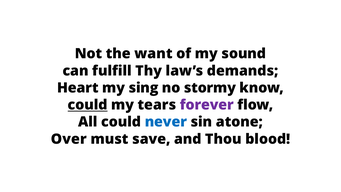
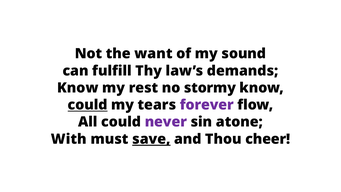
Heart at (78, 88): Heart -> Know
sing: sing -> rest
never colour: blue -> purple
Over: Over -> With
save underline: none -> present
blood: blood -> cheer
